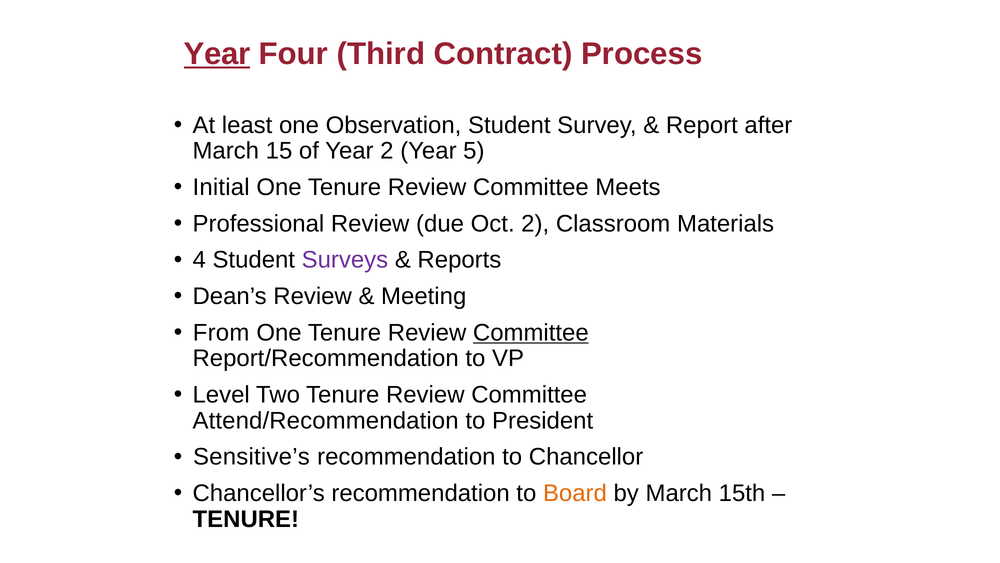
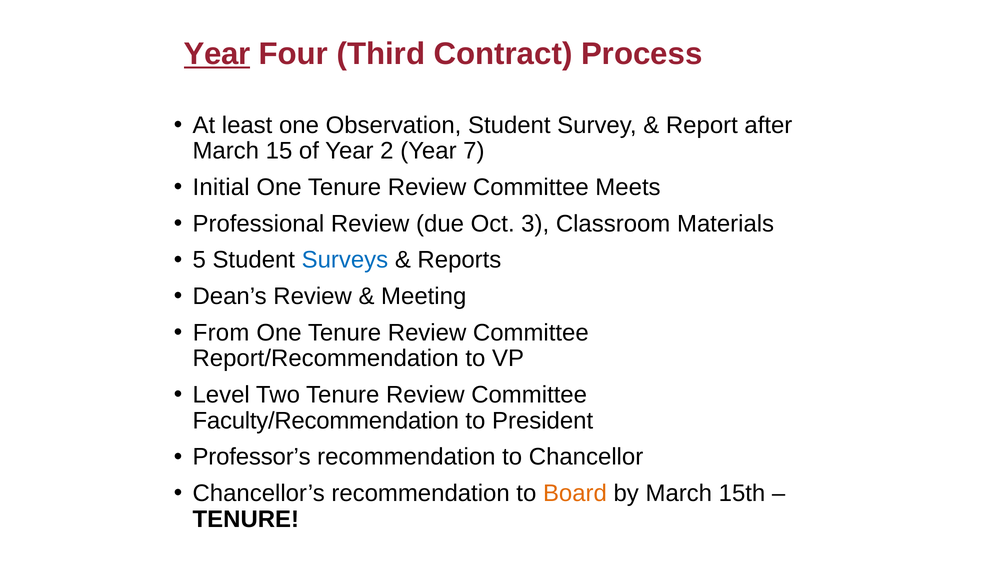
5: 5 -> 7
Oct 2: 2 -> 3
4: 4 -> 5
Surveys colour: purple -> blue
Committee at (531, 332) underline: present -> none
Attend/Recommendation: Attend/Recommendation -> Faculty/Recommendation
Sensitive’s: Sensitive’s -> Professor’s
